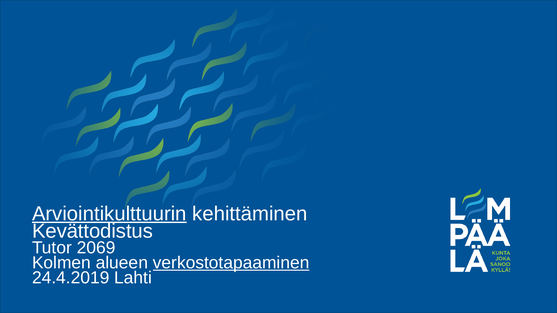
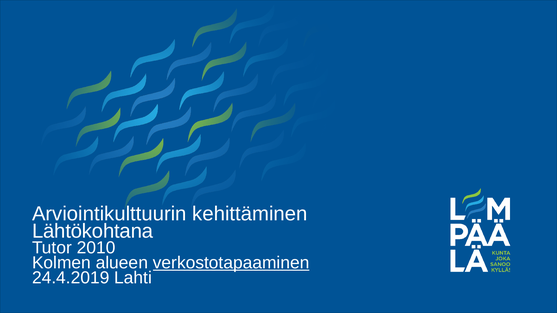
Arviointikulttuurin underline: present -> none
Kevättodistus: Kevättodistus -> Lähtökohtana
2069: 2069 -> 2010
